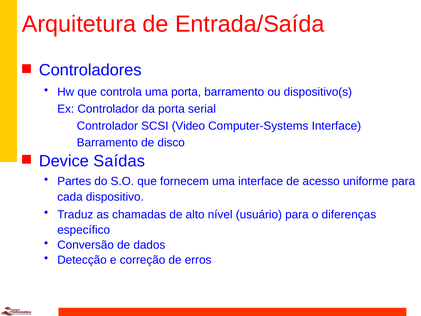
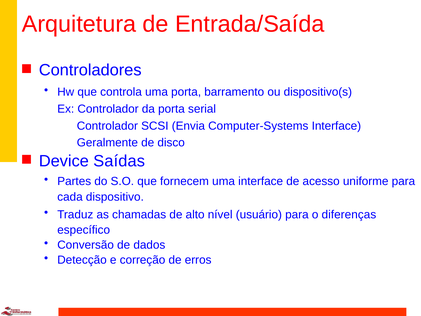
Video: Video -> Envia
Barramento at (107, 143): Barramento -> Geralmente
